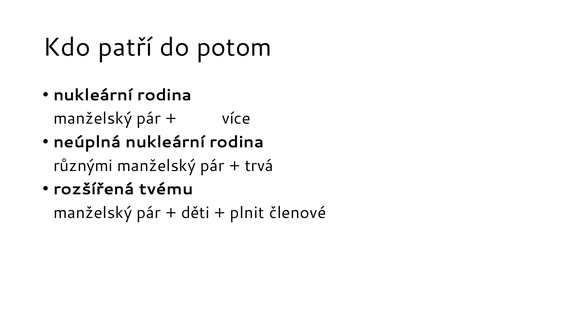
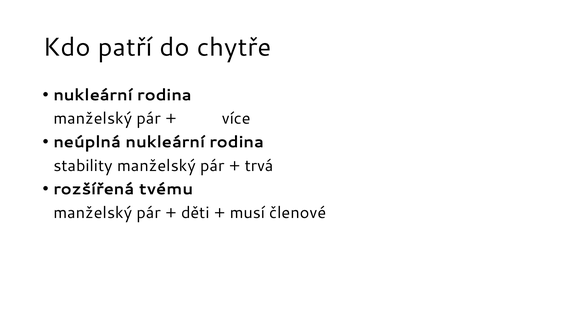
potom: potom -> chytře
různými: různými -> stability
plnit: plnit -> musí
